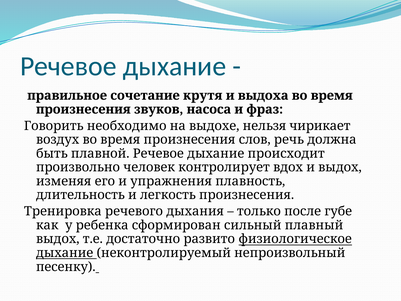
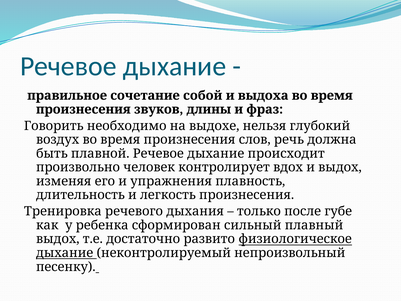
крутя: крутя -> собой
насоса: насоса -> длины
чирикает: чирикает -> глубокий
